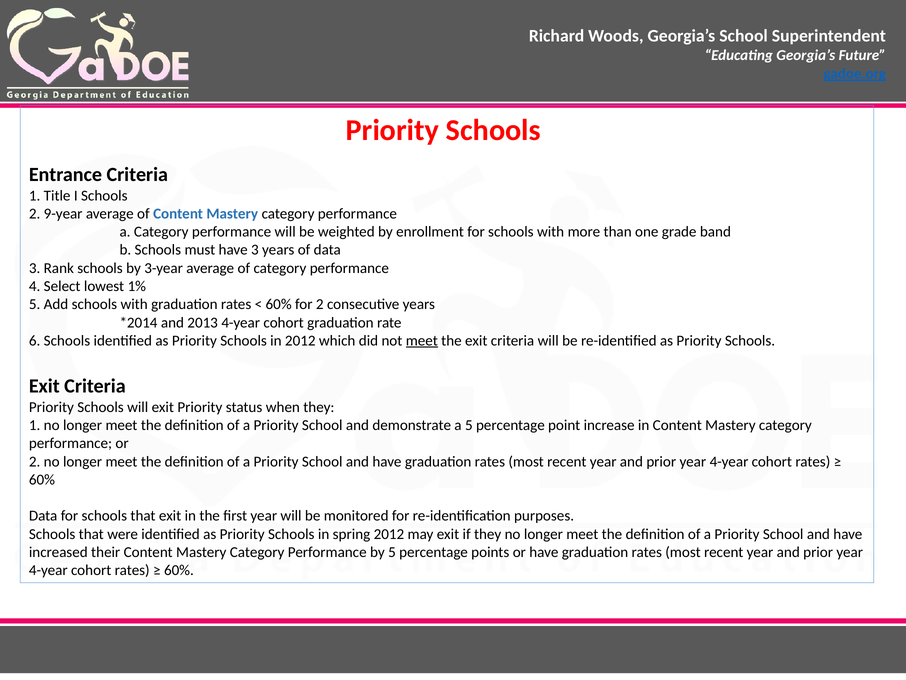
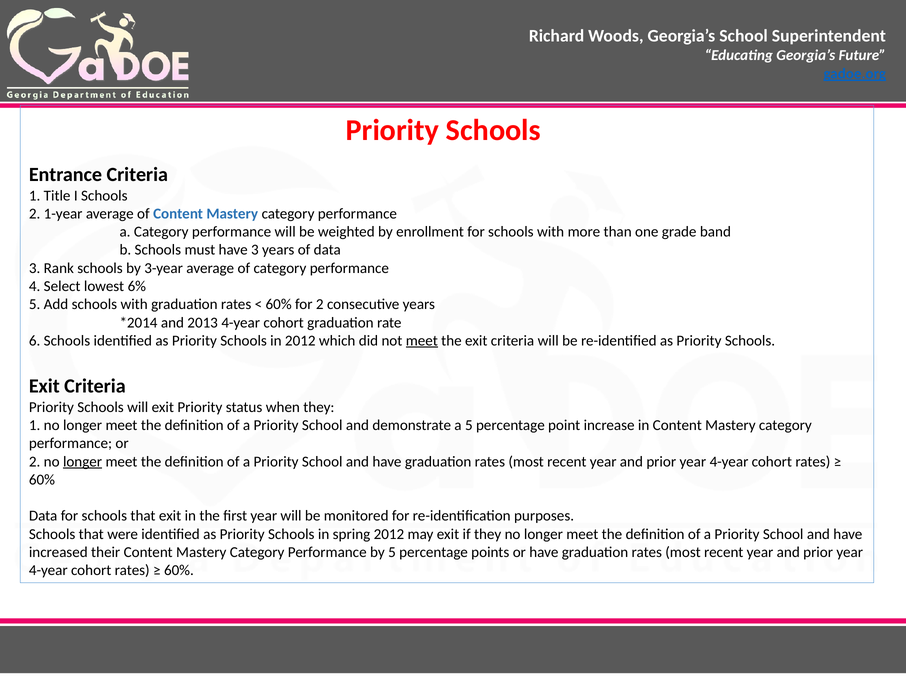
9-year: 9-year -> 1-year
1%: 1% -> 6%
longer at (83, 461) underline: none -> present
